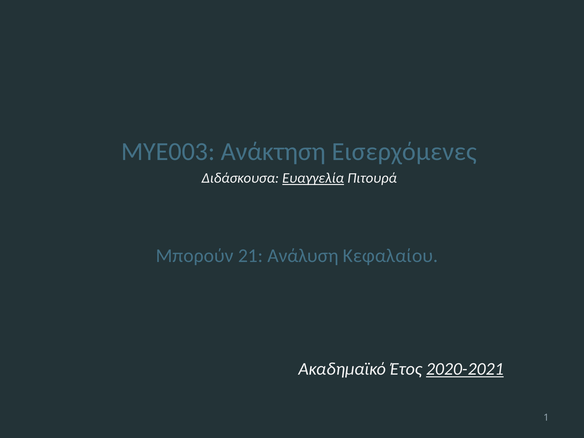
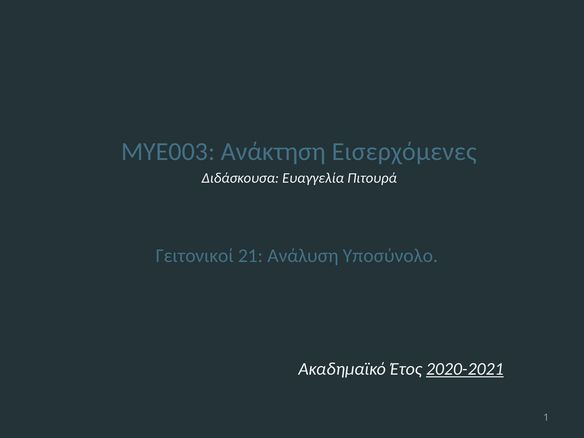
Ευαγγελία underline: present -> none
Μπορούν: Μπορούν -> Γειτονικοί
Κεφαλαίου: Κεφαλαίου -> Υποσύνολο
